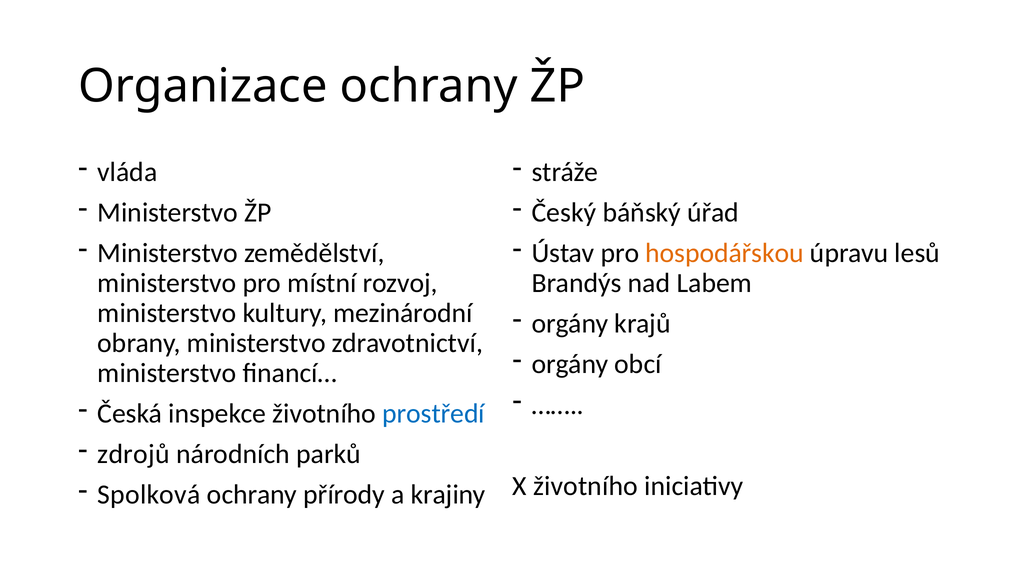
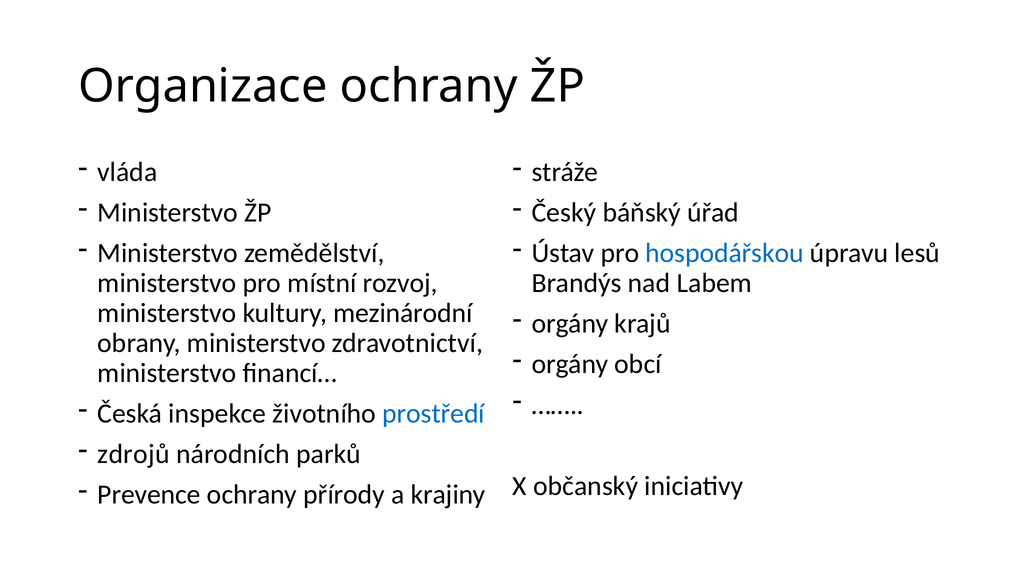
hospodářskou colour: orange -> blue
X životního: životního -> občanský
Spolková: Spolková -> Prevence
